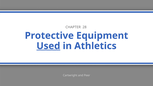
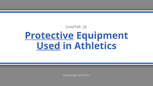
Protective underline: none -> present
